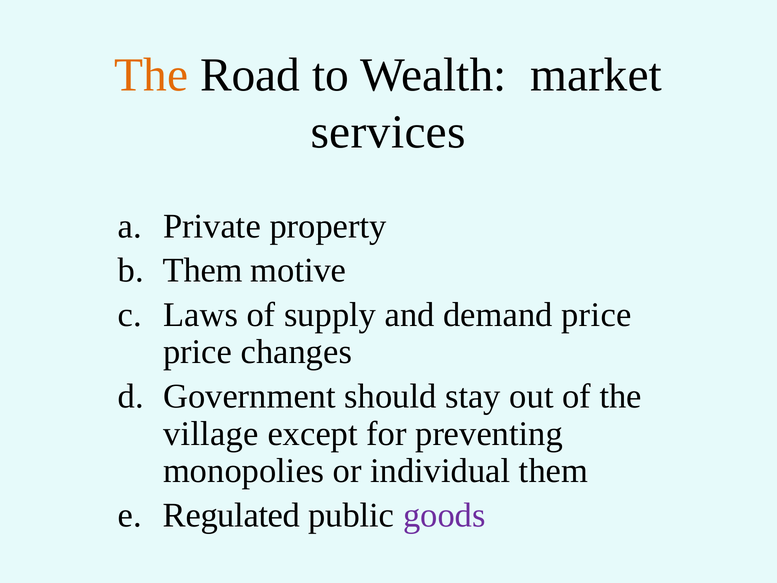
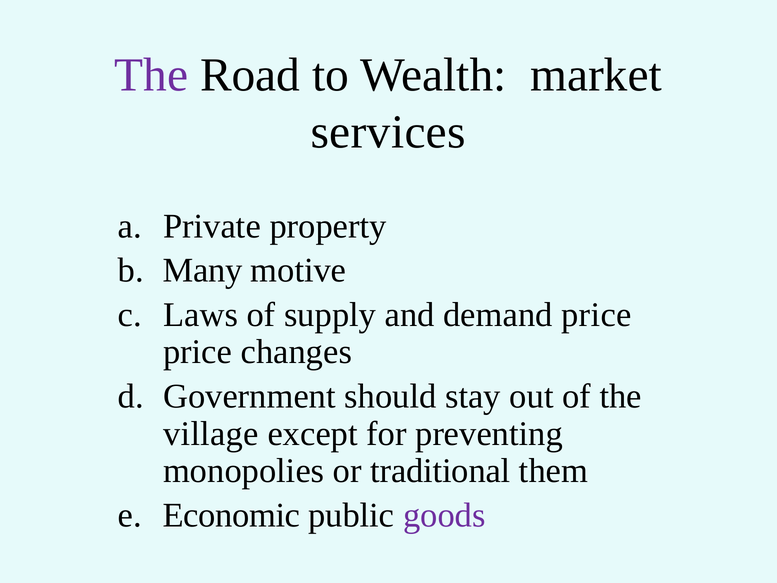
The at (151, 75) colour: orange -> purple
Them at (203, 270): Them -> Many
individual: individual -> traditional
Regulated: Regulated -> Economic
